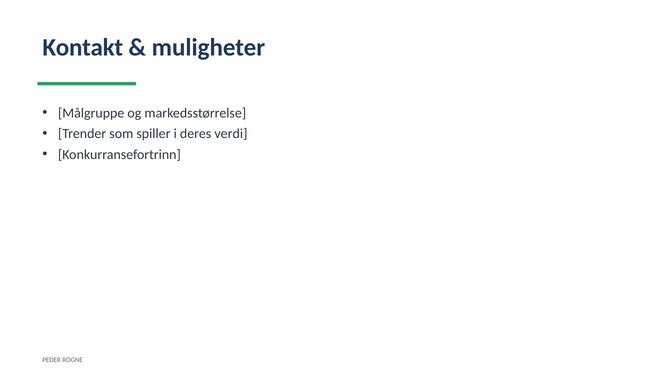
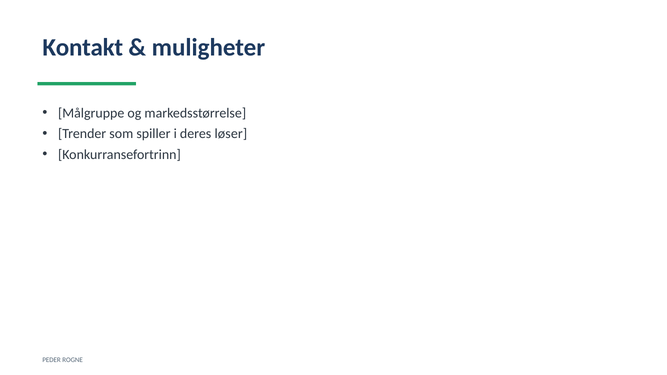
verdi: verdi -> løser
